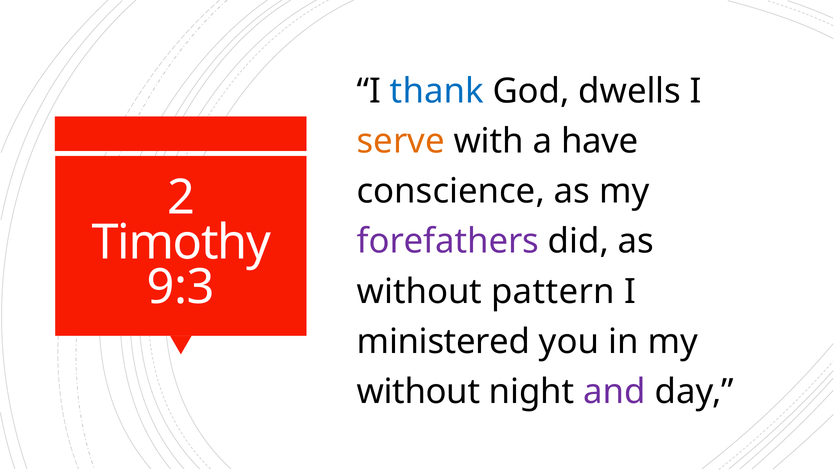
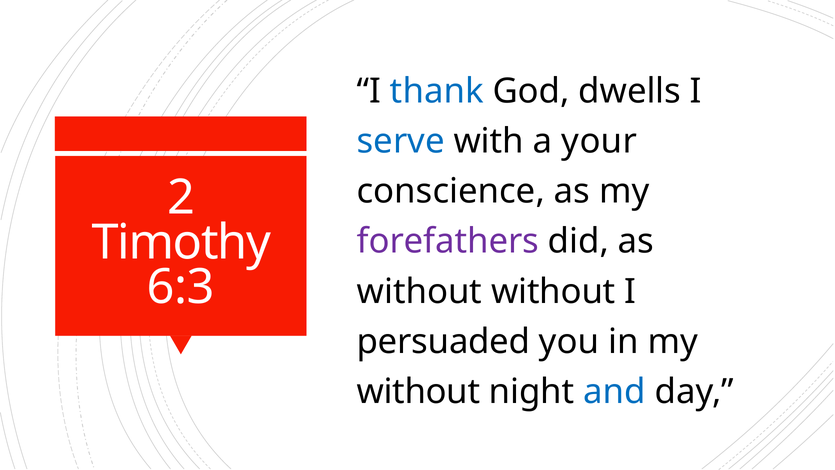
serve colour: orange -> blue
have: have -> your
9:3: 9:3 -> 6:3
without pattern: pattern -> without
ministered: ministered -> persuaded
and colour: purple -> blue
